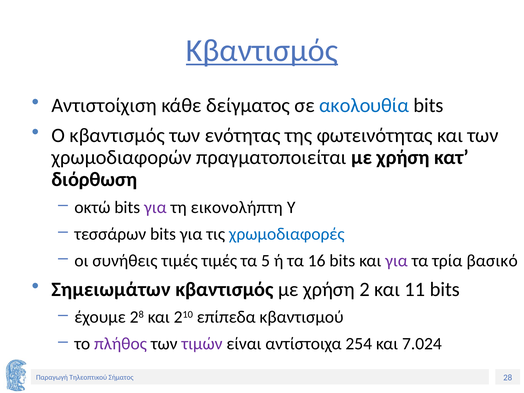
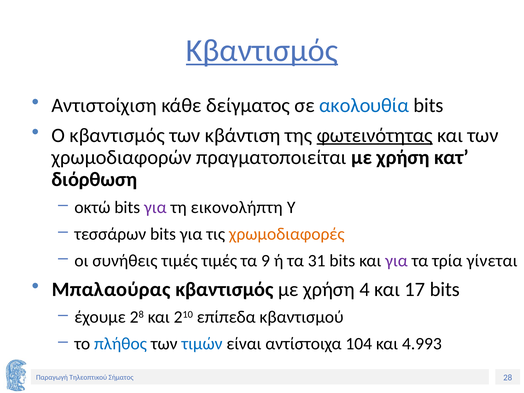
ενότητας: ενότητας -> κβάντιση
φωτεινότητας underline: none -> present
χρωμοδιαφορές colour: blue -> orange
5: 5 -> 9
16: 16 -> 31
βασικό: βασικό -> γίνεται
Σημειωμάτων: Σημειωμάτων -> Μπαλαούρας
2: 2 -> 4
11: 11 -> 17
πλήθος colour: purple -> blue
τιμών colour: purple -> blue
254: 254 -> 104
7.024: 7.024 -> 4.993
